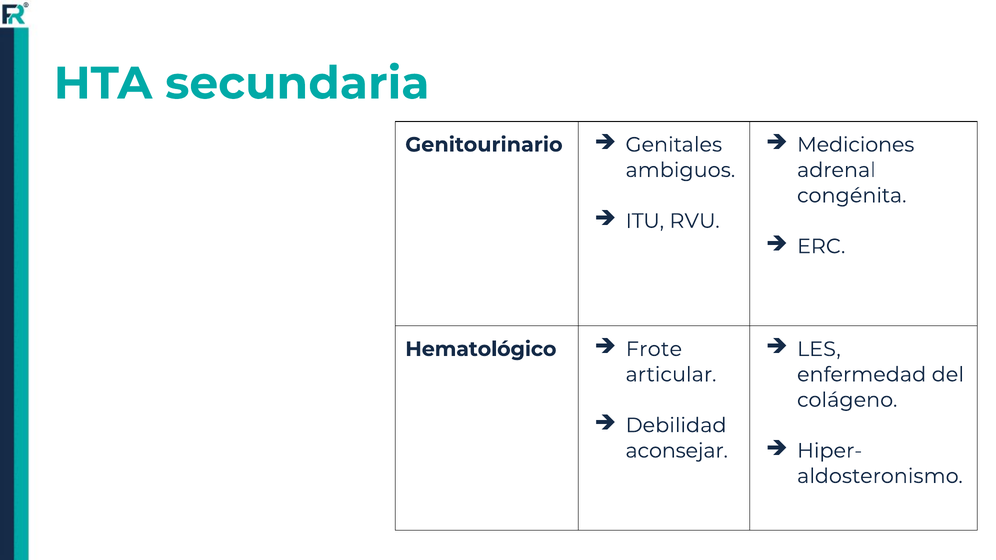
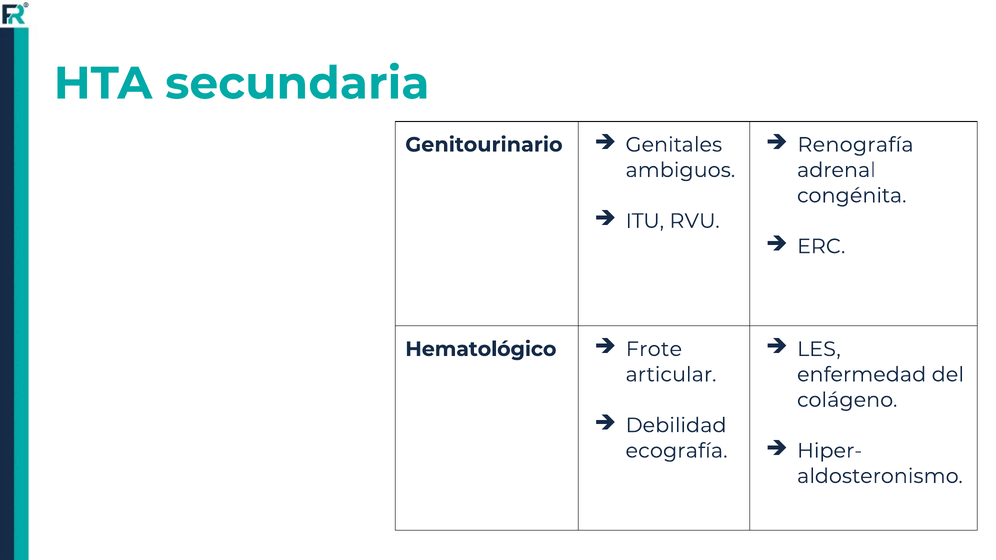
Mediciones: Mediciones -> Renografía
aconsejar: aconsejar -> ecografía
